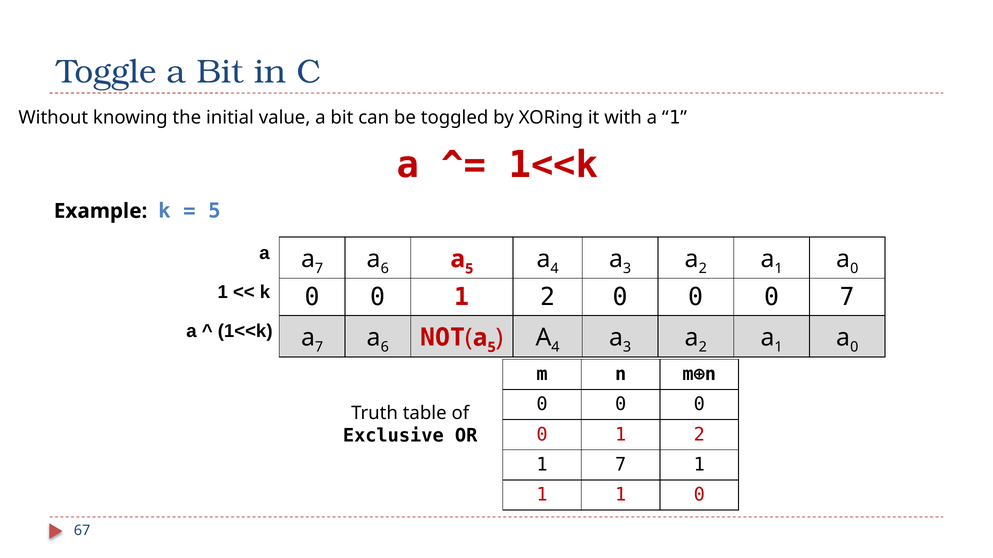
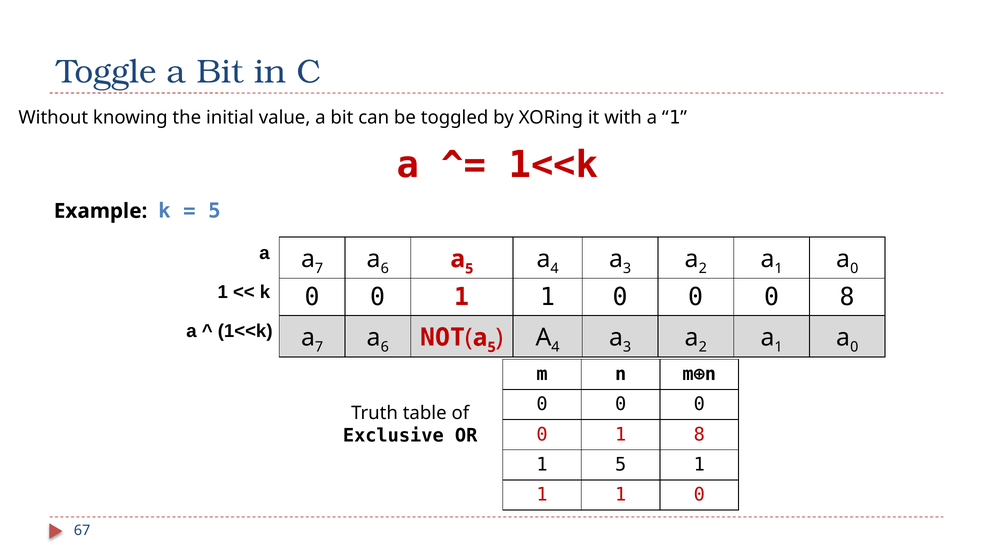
2 at (548, 297): 2 -> 1
0 7: 7 -> 8
2 at (699, 435): 2 -> 8
1 7: 7 -> 5
